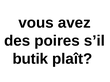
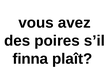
butik: butik -> finna
